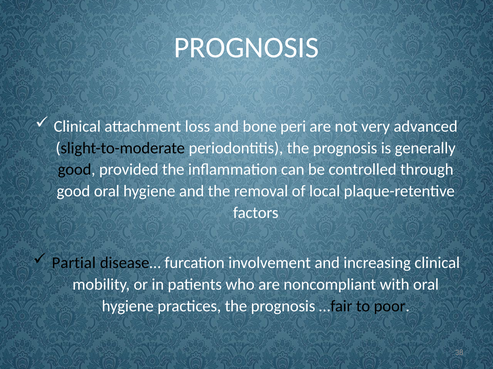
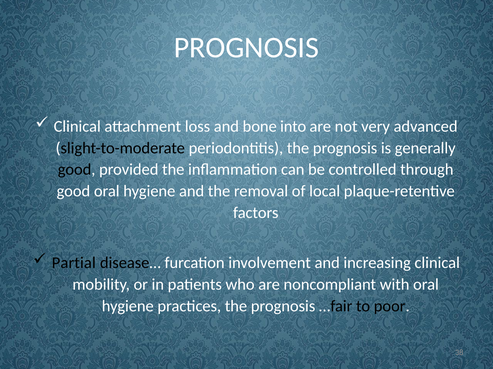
peri: peri -> into
